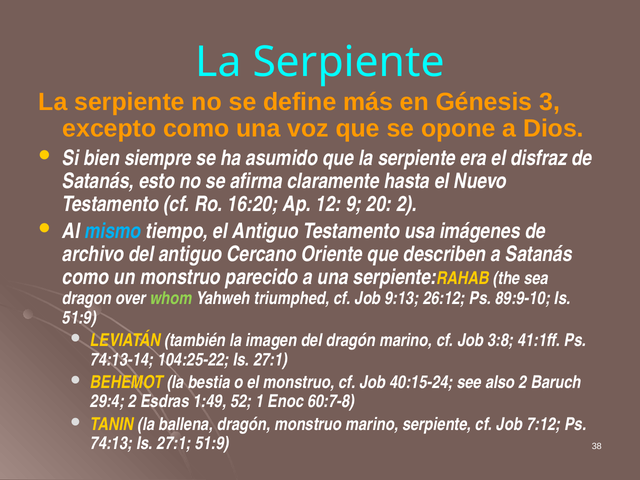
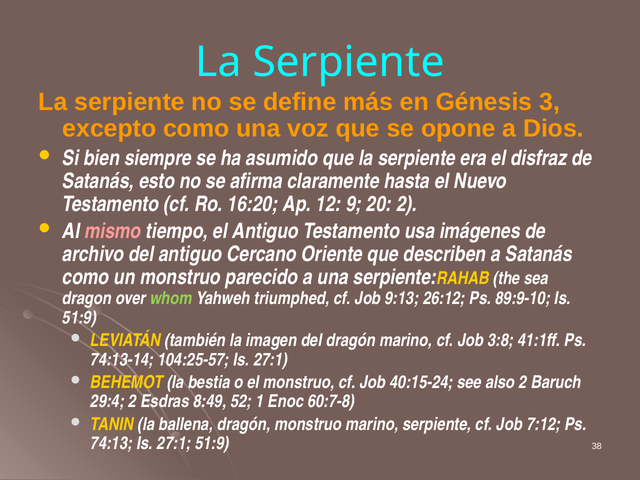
mismo colour: light blue -> pink
104:25-22: 104:25-22 -> 104:25-57
1:49: 1:49 -> 8:49
